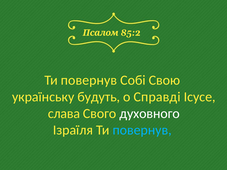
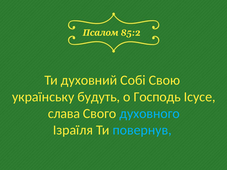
повернув at (89, 80): повернув -> духовний
Справді: Справді -> Господь
духовного colour: white -> light blue
